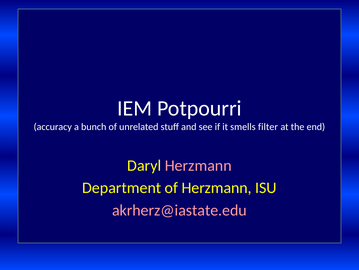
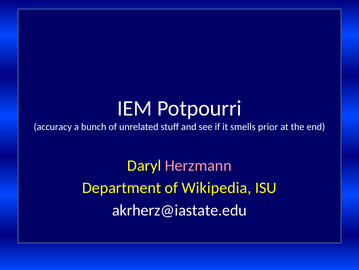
filter: filter -> prior
of Herzmann: Herzmann -> Wikipedia
akrherz@iastate.edu colour: pink -> white
